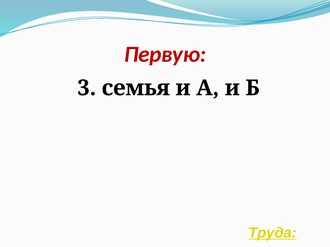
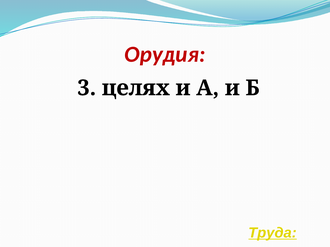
Первую: Первую -> Орудия
семья: семья -> целях
